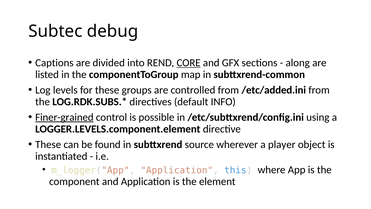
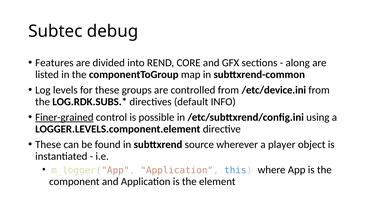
Captions: Captions -> Features
CORE underline: present -> none
/etc/added.ini: /etc/added.ini -> /etc/device.ini
